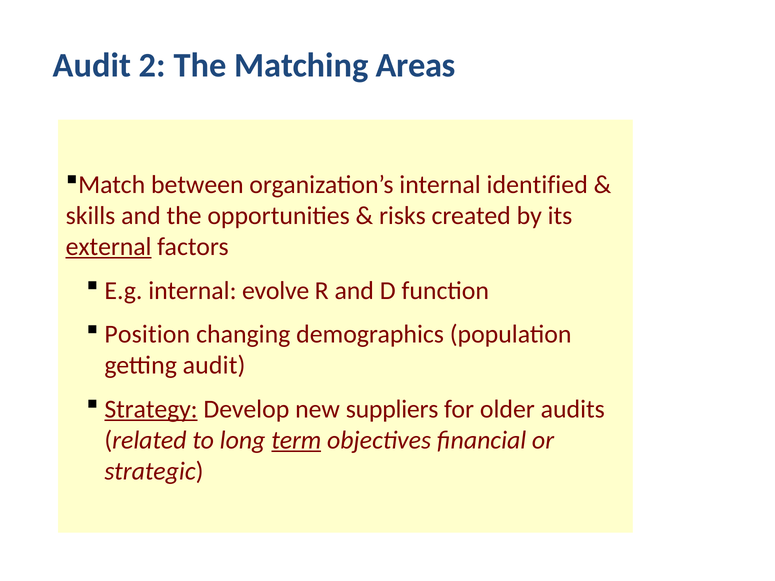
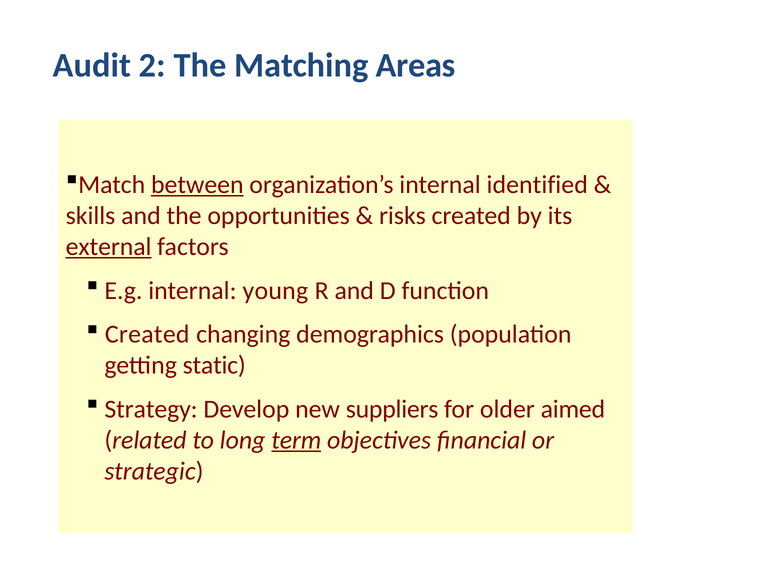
between underline: none -> present
evolve: evolve -> young
Position at (147, 335): Position -> Created
getting audit: audit -> static
Strategy underline: present -> none
audits: audits -> aimed
